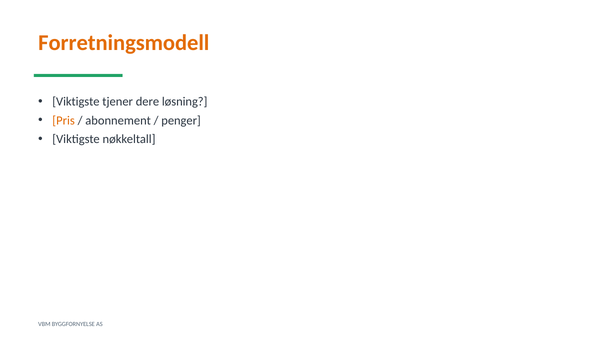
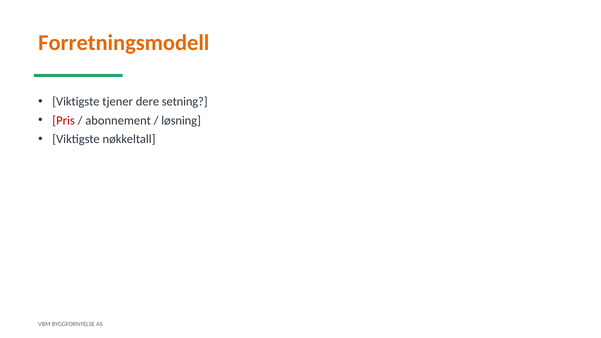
løsning: løsning -> setning
Pris colour: orange -> red
penger: penger -> løsning
